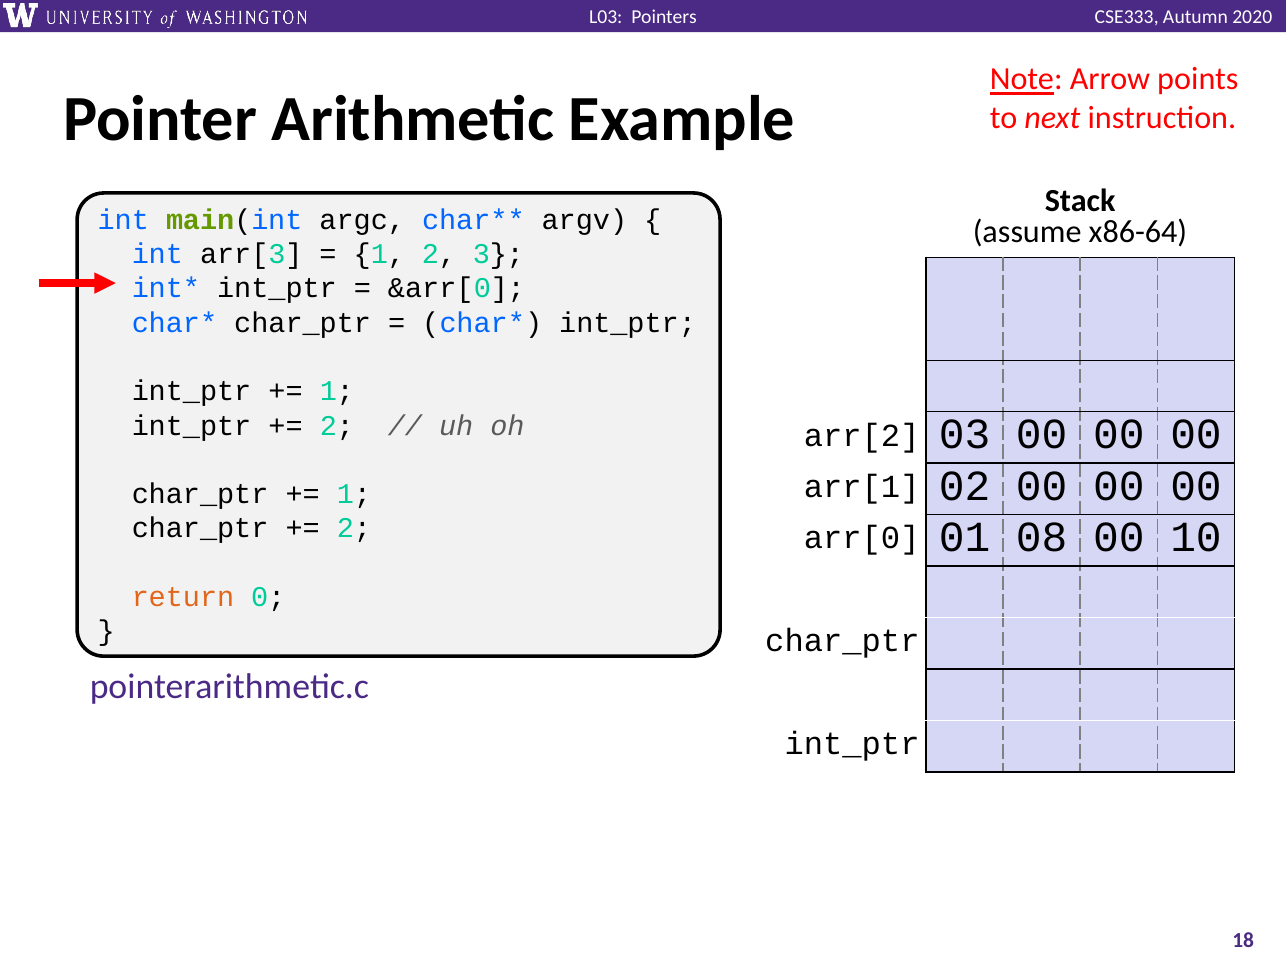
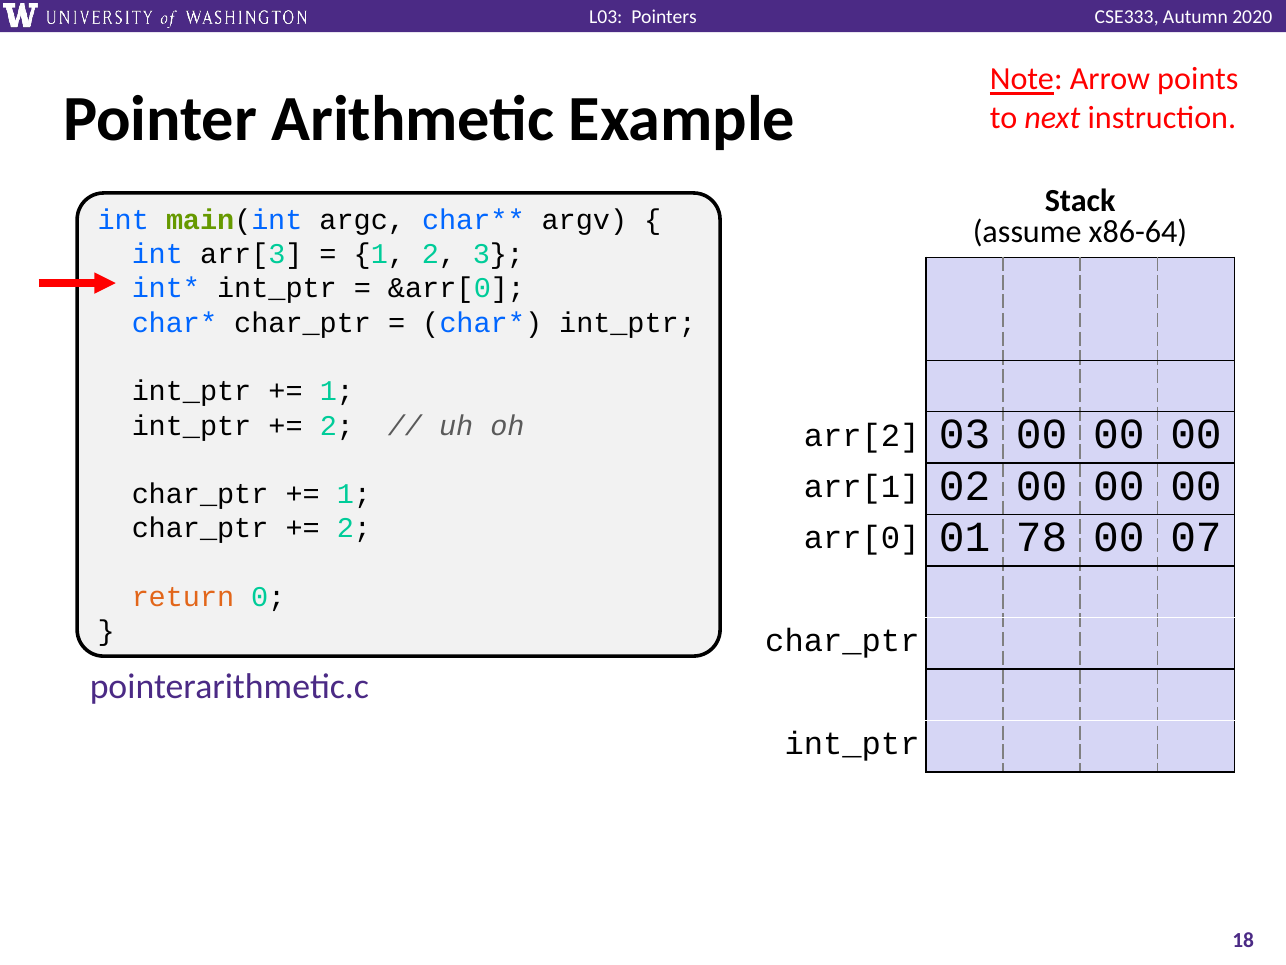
08: 08 -> 78
10: 10 -> 07
